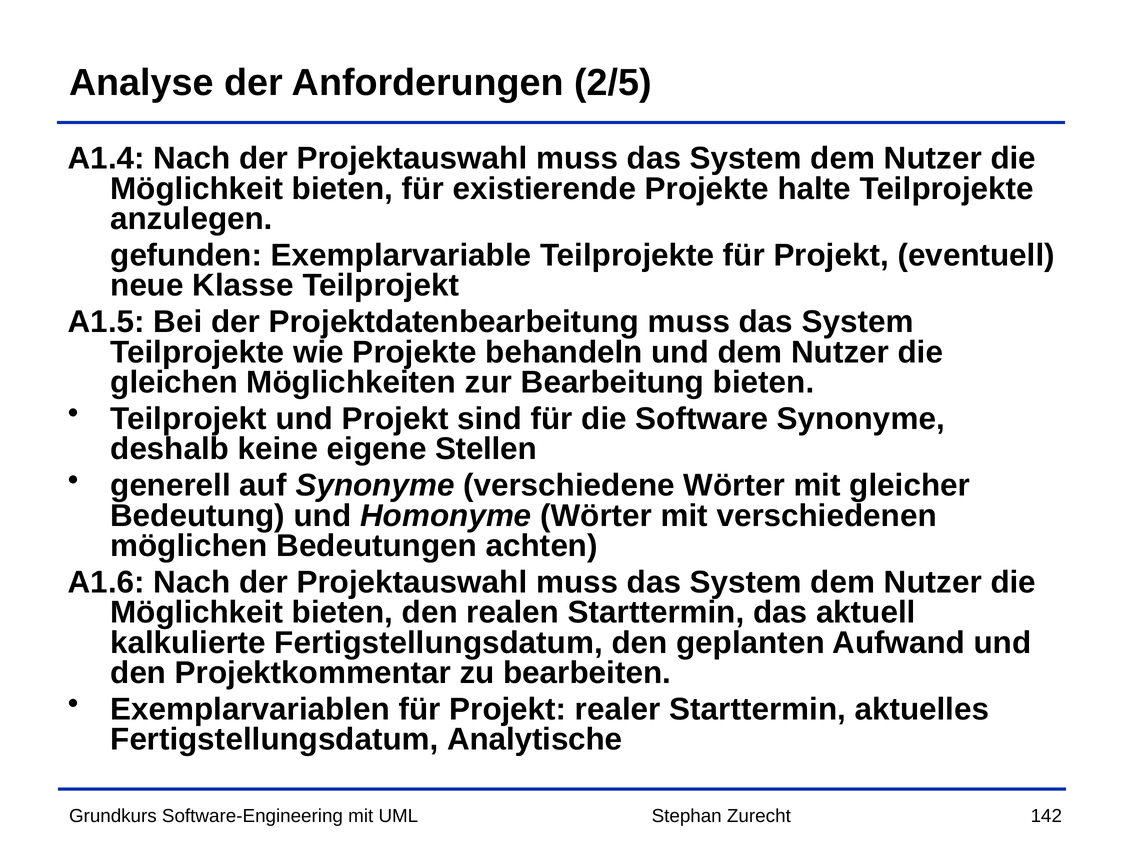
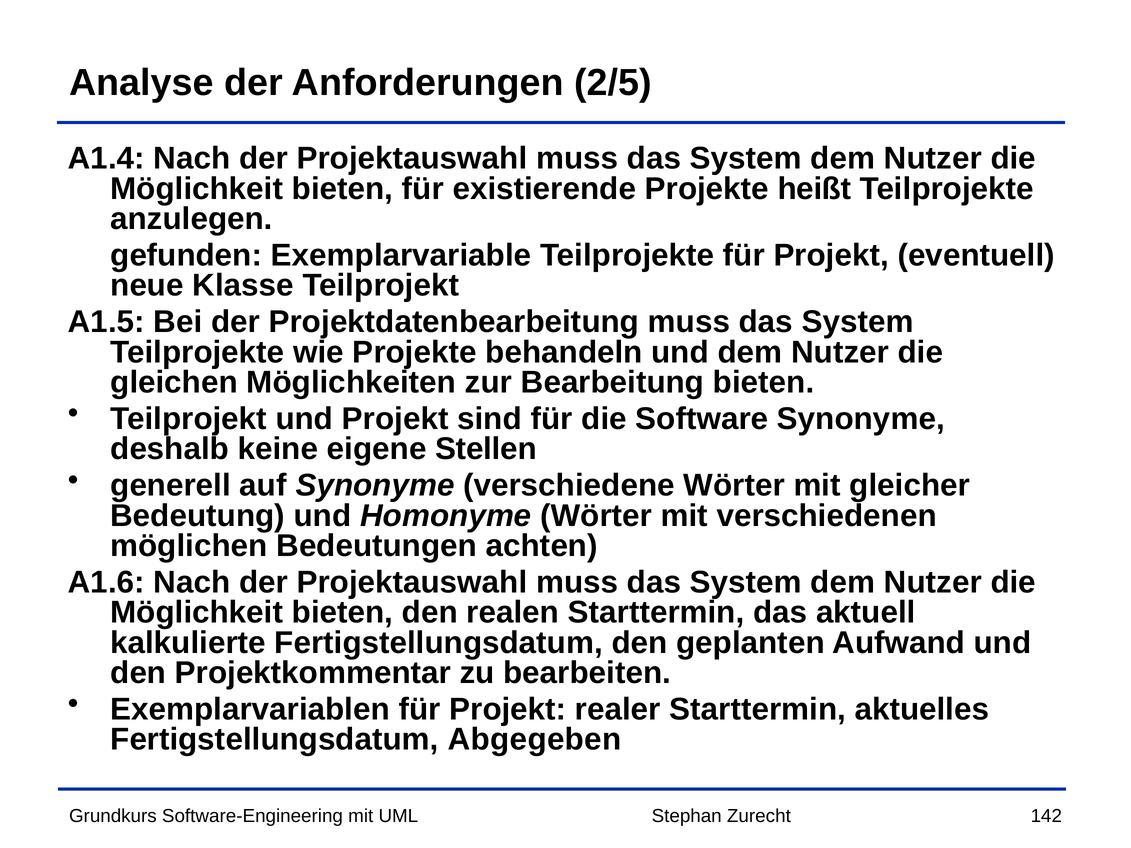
halte: halte -> heißt
Analytische: Analytische -> Abgegeben
